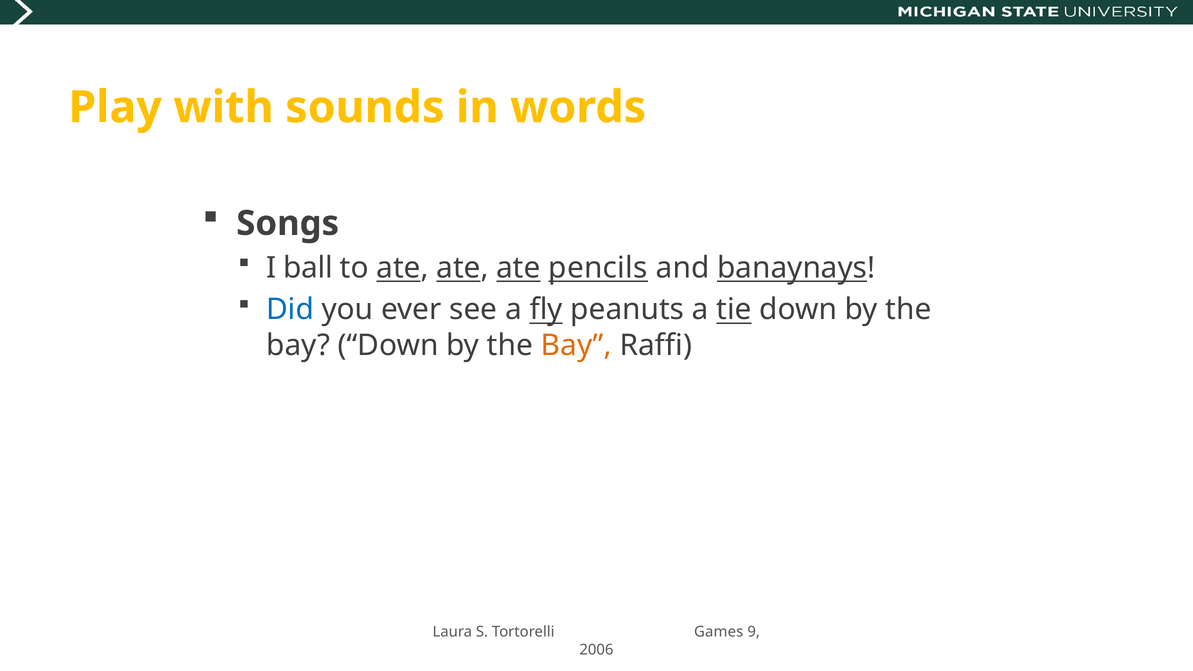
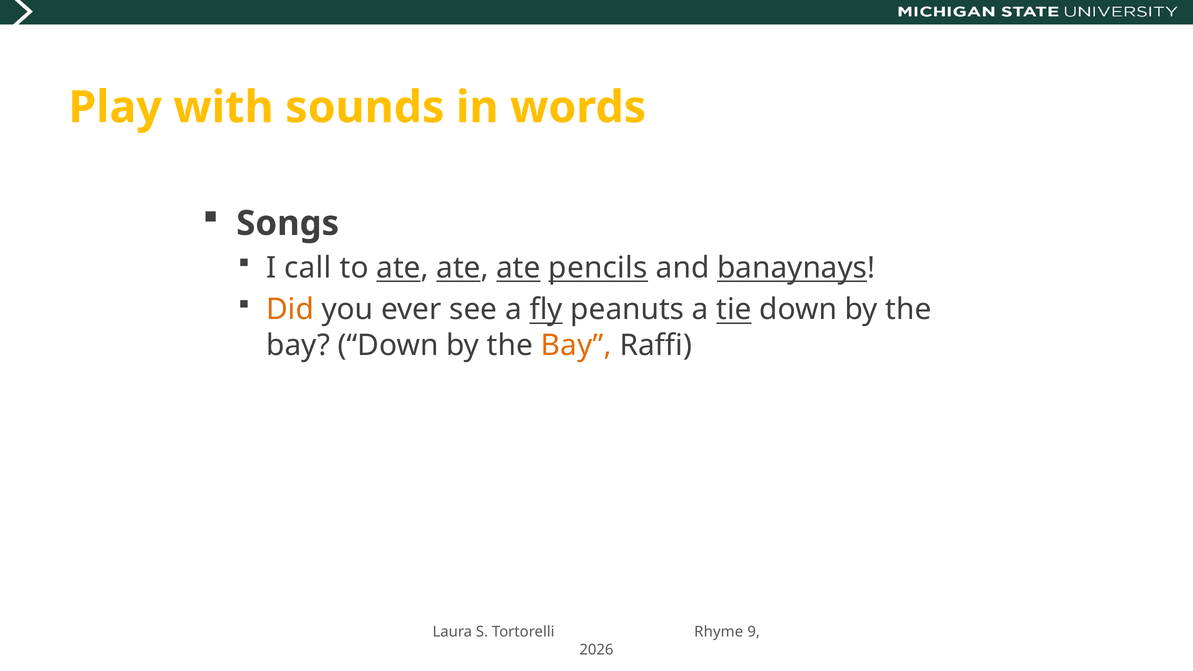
ball: ball -> call
Did colour: blue -> orange
Games: Games -> Rhyme
2006: 2006 -> 2026
